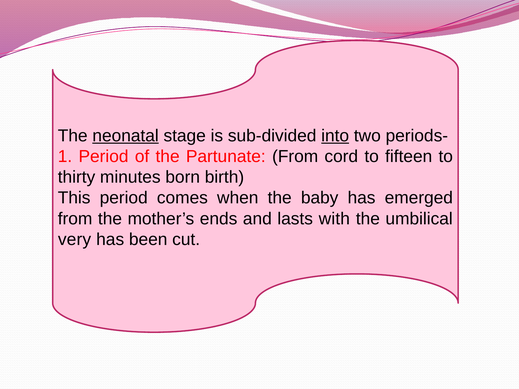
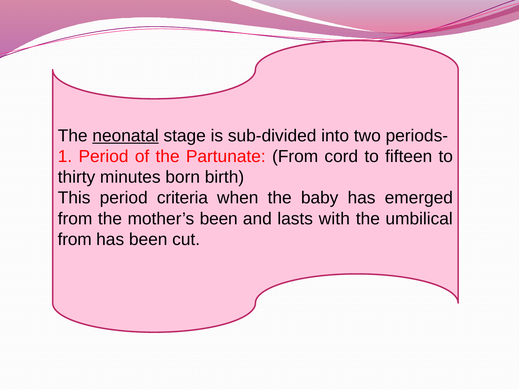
into underline: present -> none
comes: comes -> criteria
mother’s ends: ends -> been
very at (75, 240): very -> from
